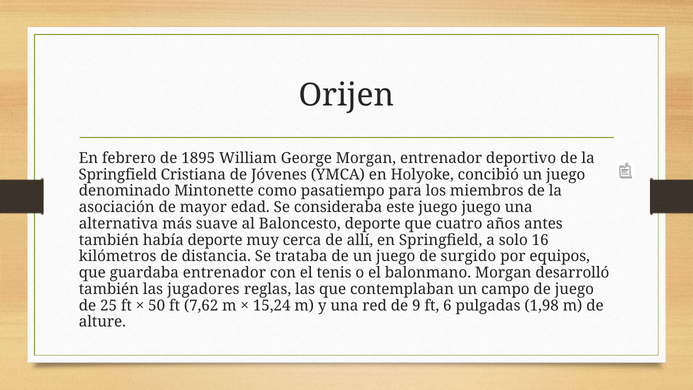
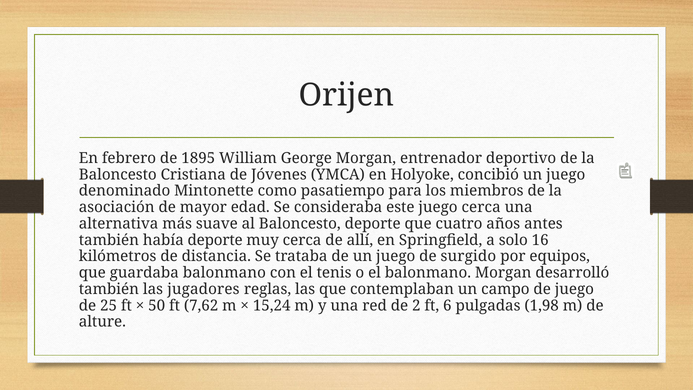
Springfield at (118, 174): Springfield -> Baloncesto
juego juego: juego -> cerca
guardaba entrenador: entrenador -> balonmano
9: 9 -> 2
